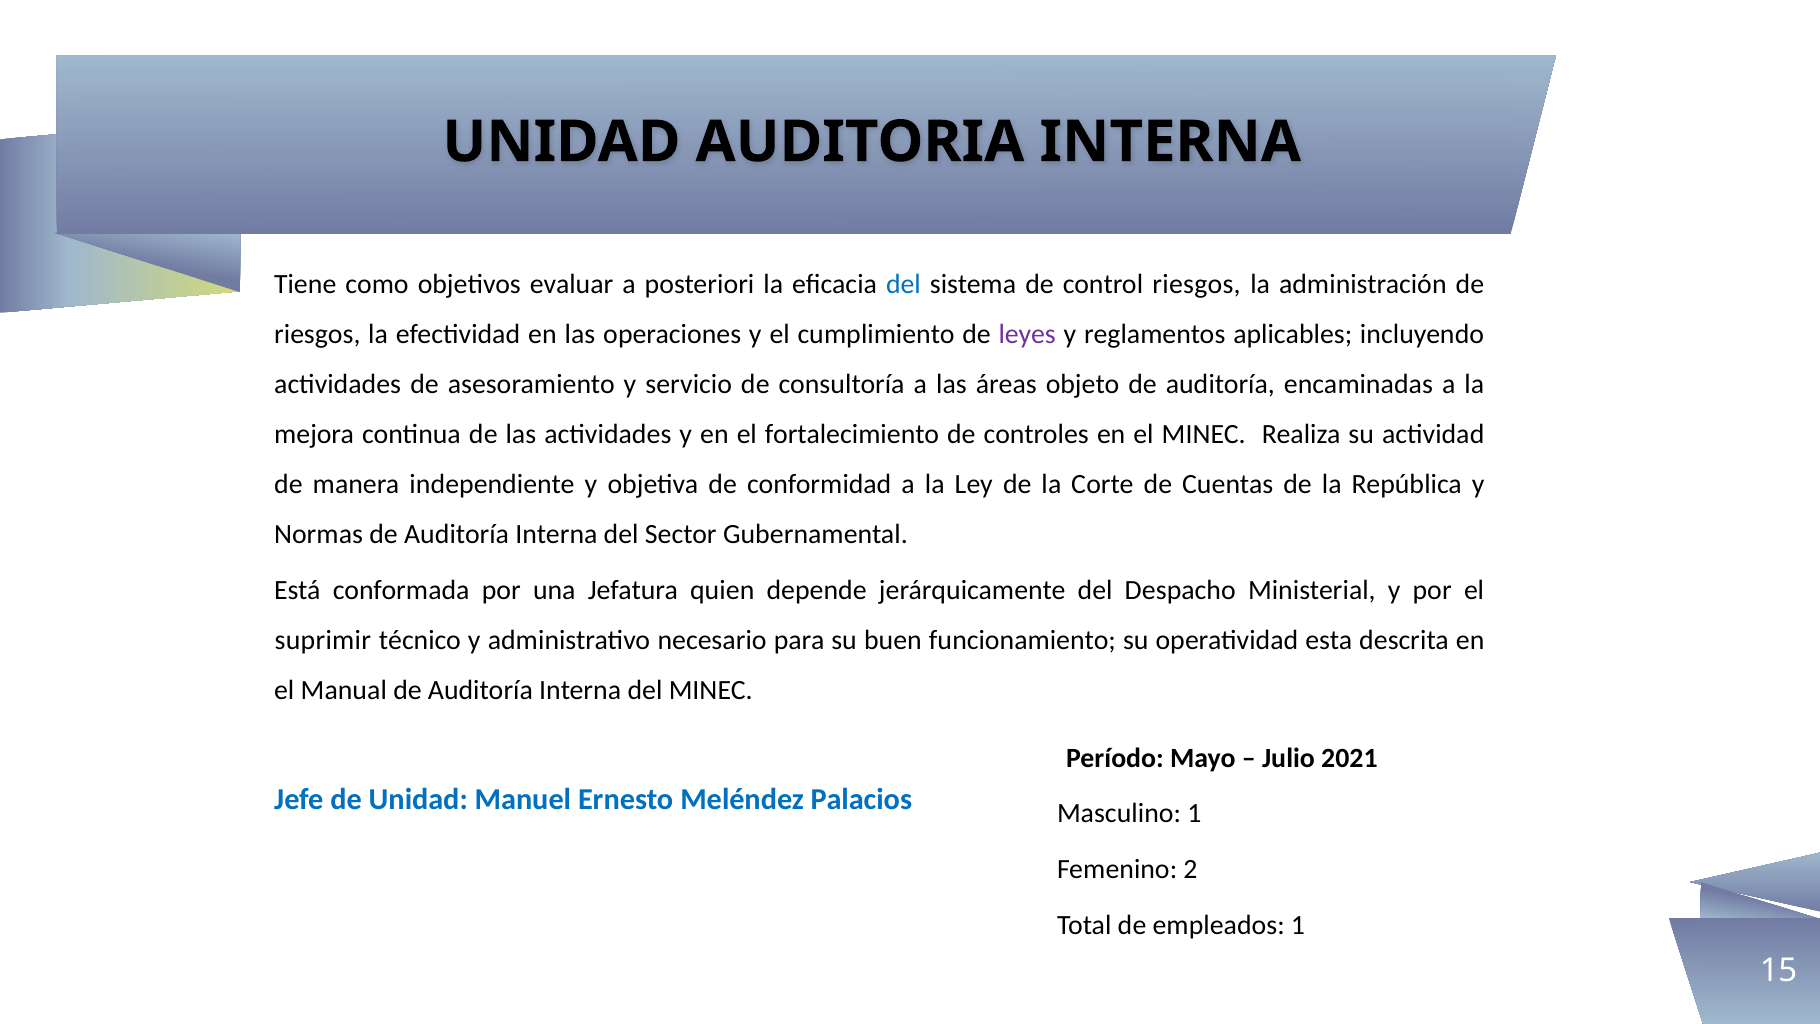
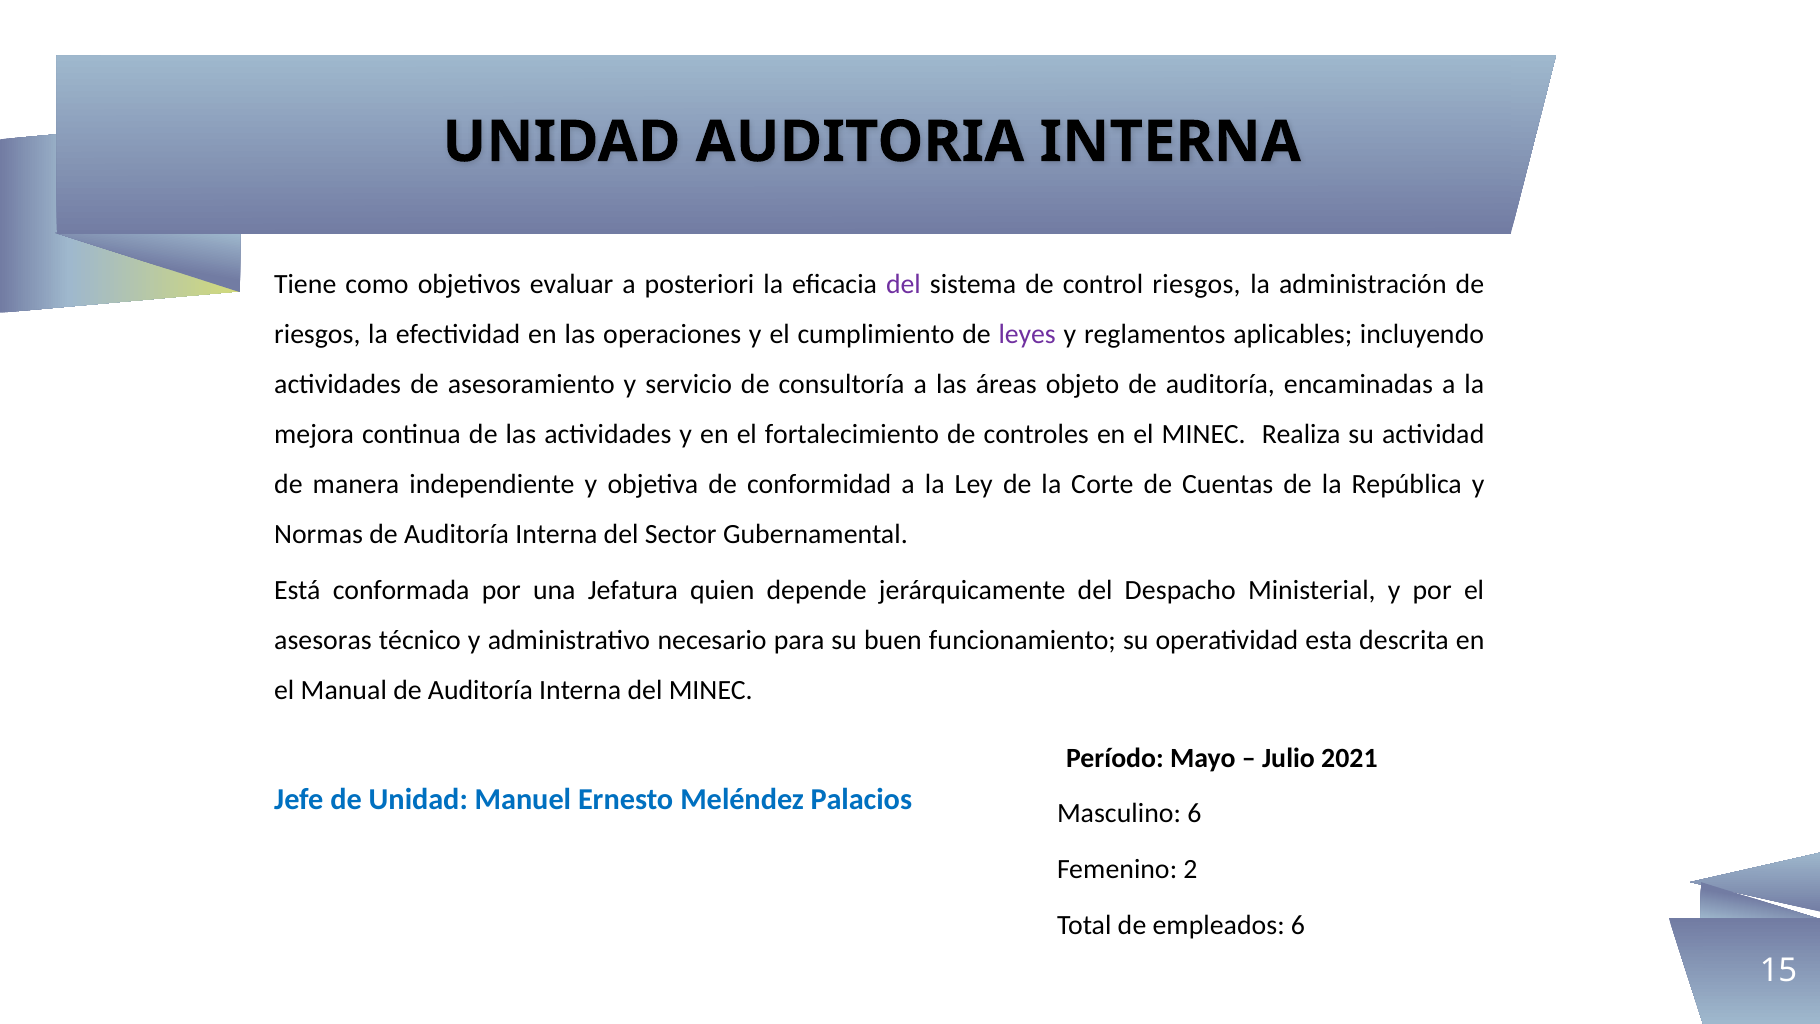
del at (903, 284) colour: blue -> purple
suprimir: suprimir -> asesoras
Masculino 1: 1 -> 6
empleados 1: 1 -> 6
